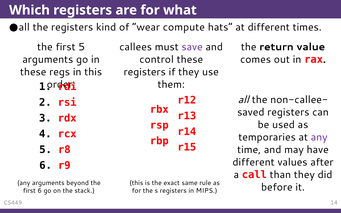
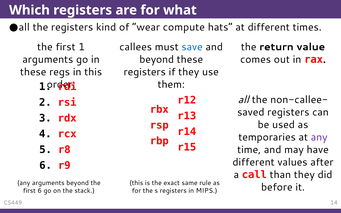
first 5: 5 -> 1
save colour: purple -> blue
control at (157, 60): control -> beyond
